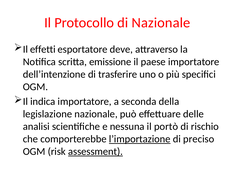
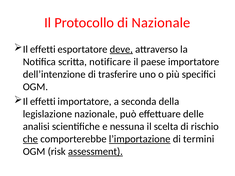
deve underline: none -> present
emissione: emissione -> notificare
indica at (43, 102): indica -> effetti
portò: portò -> scelta
che underline: none -> present
preciso: preciso -> termini
